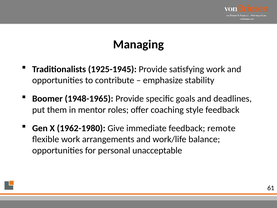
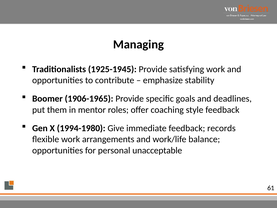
1948-1965: 1948-1965 -> 1906-1965
1962-1980: 1962-1980 -> 1994-1980
remote: remote -> records
